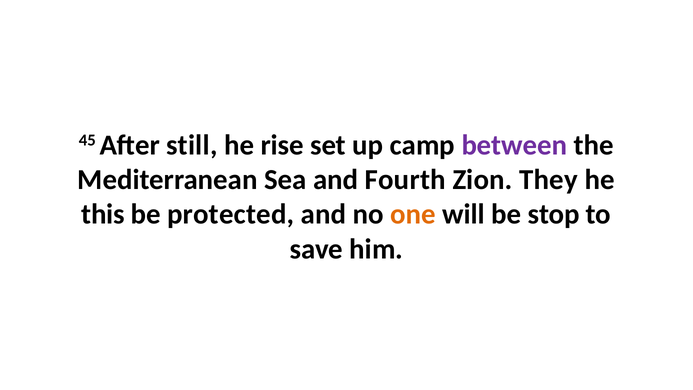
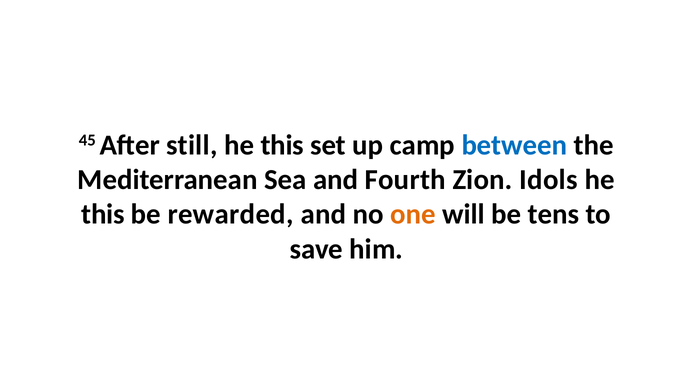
rise at (282, 145): rise -> this
between colour: purple -> blue
They: They -> Idols
protected: protected -> rewarded
stop: stop -> tens
